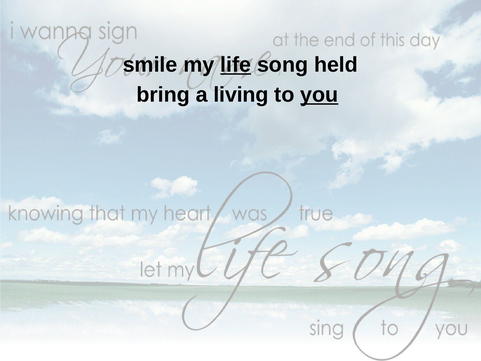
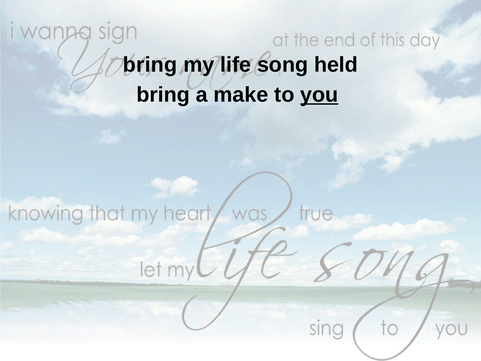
smile at (150, 65): smile -> bring
life underline: present -> none
living: living -> make
